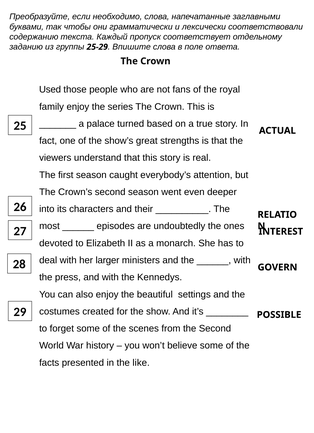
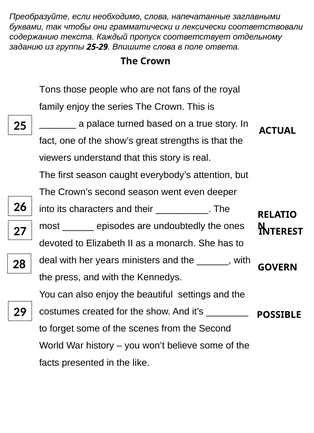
Used: Used -> Tons
larger: larger -> years
